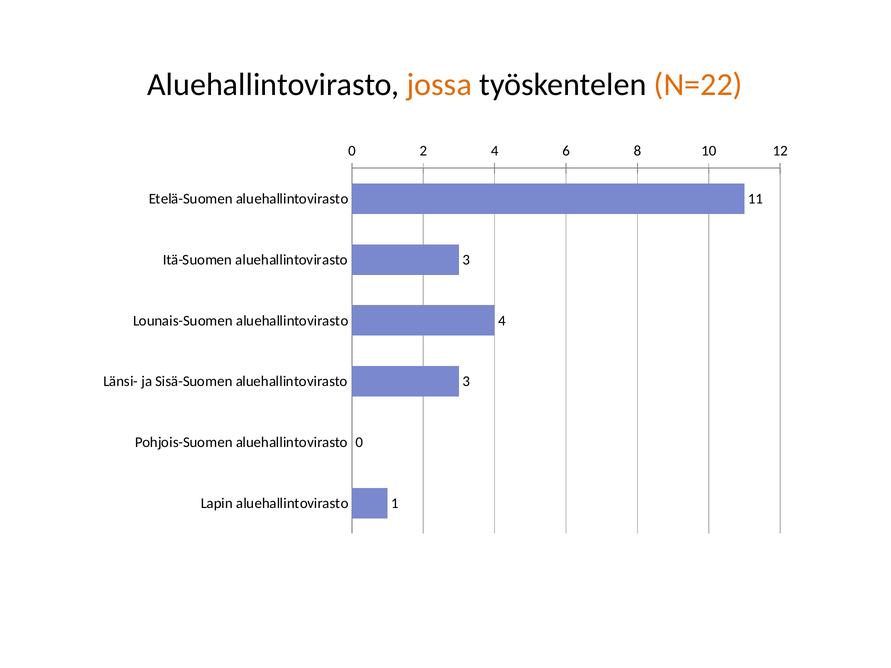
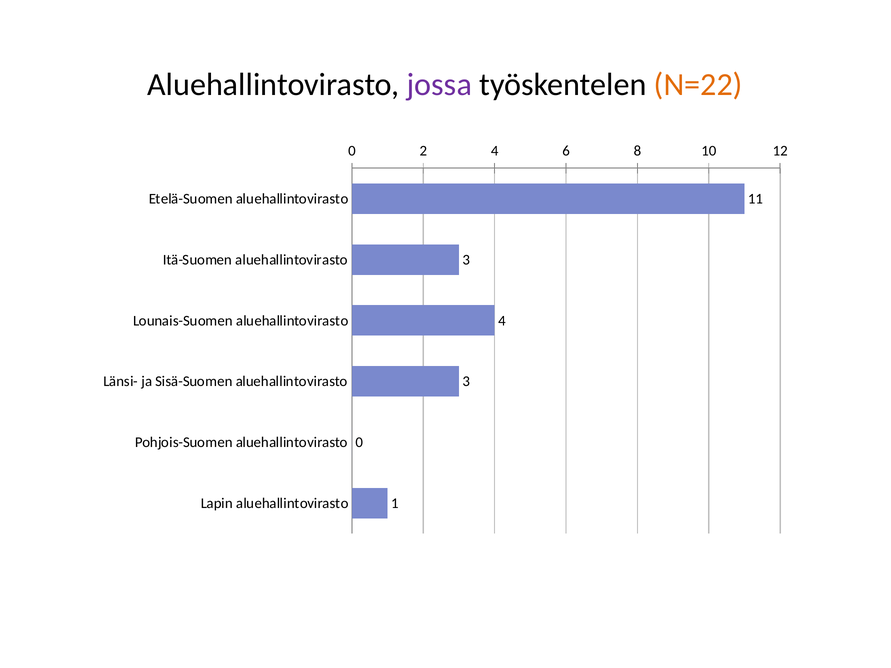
jossa colour: orange -> purple
